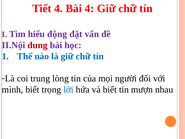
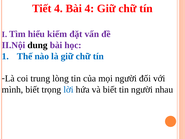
động: động -> kiếm
dung colour: red -> black
tin mượn: mượn -> người
